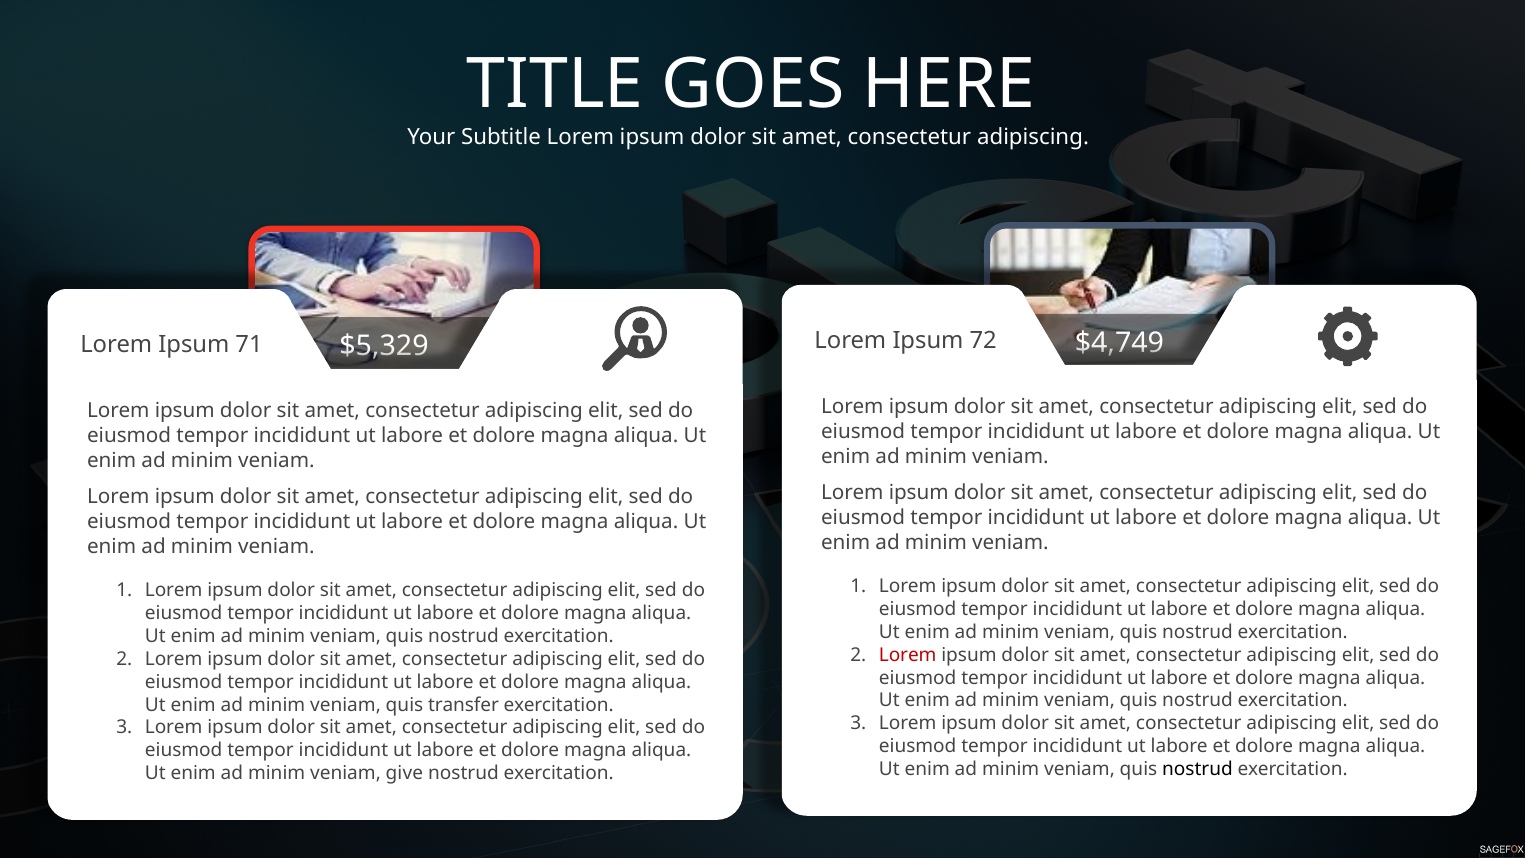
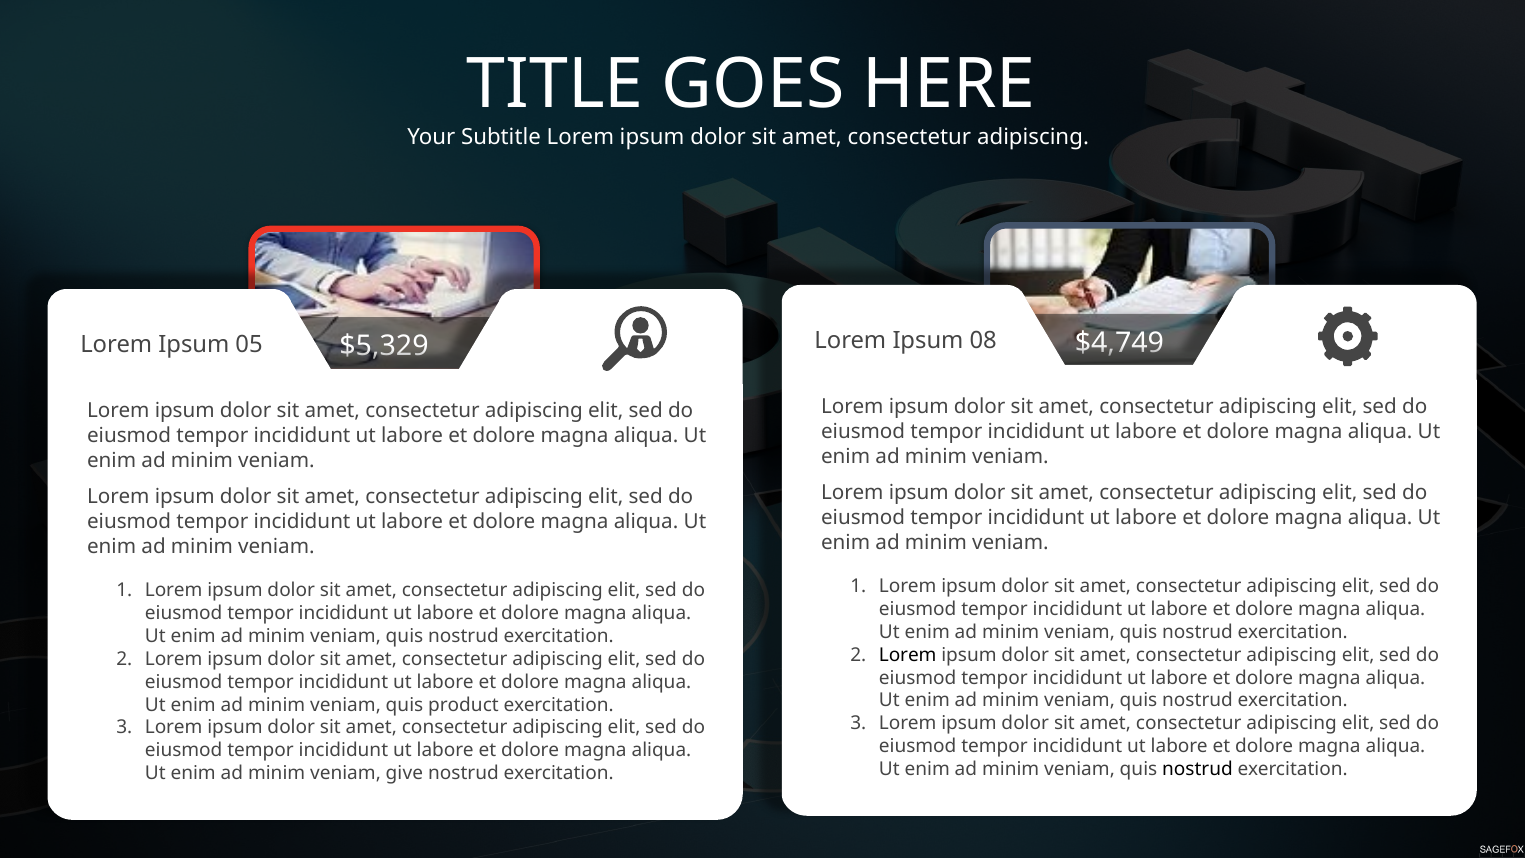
72: 72 -> 08
71: 71 -> 05
Lorem at (908, 655) colour: red -> black
transfer: transfer -> product
